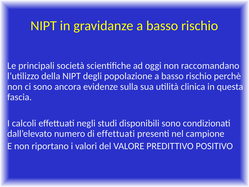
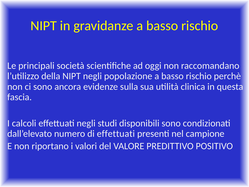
NIPT degli: degli -> negli
